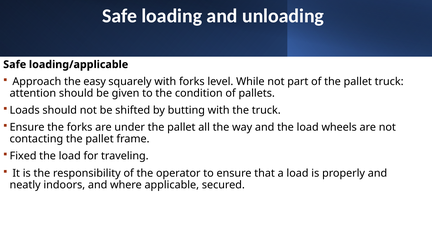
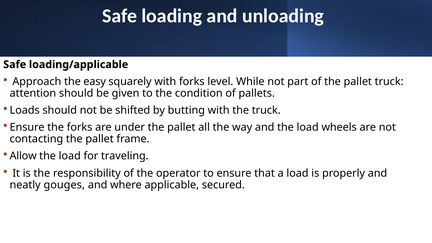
Fixed: Fixed -> Allow
indoors: indoors -> gouges
